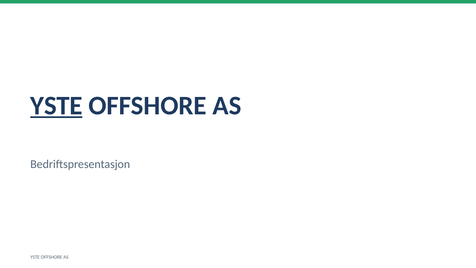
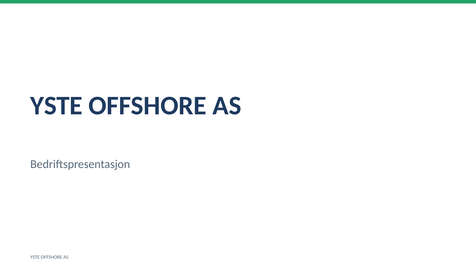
YSTE at (56, 106) underline: present -> none
